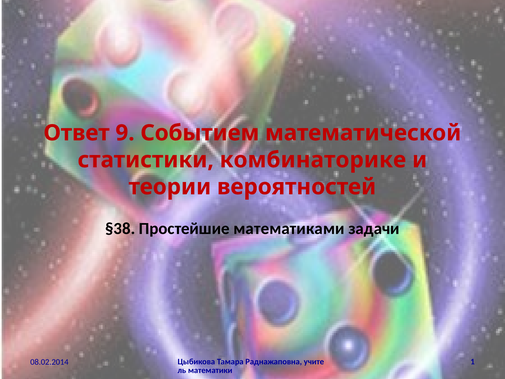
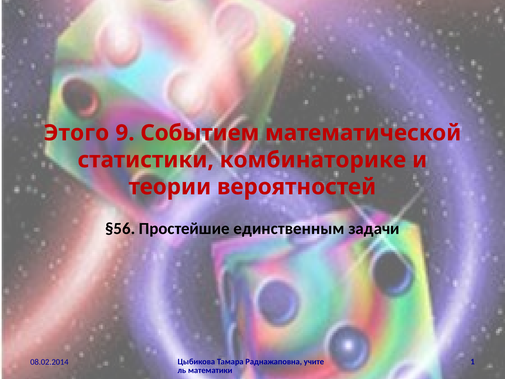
Ответ: Ответ -> Этого
§38: §38 -> §56
математиками: математиками -> единственным
